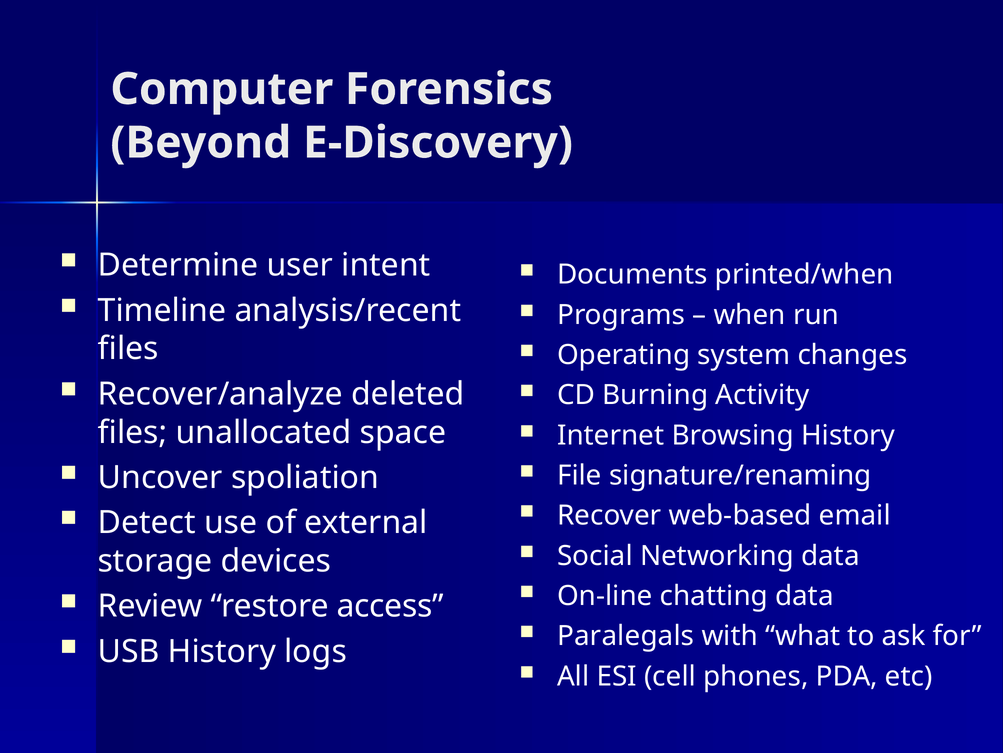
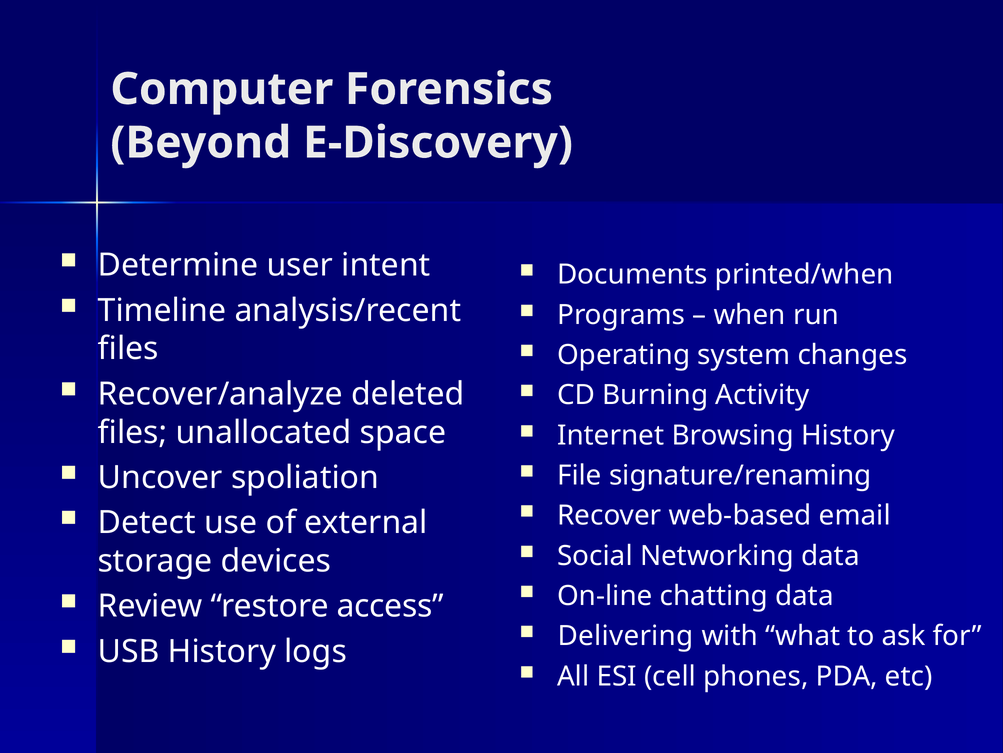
Paralegals: Paralegals -> Delivering
